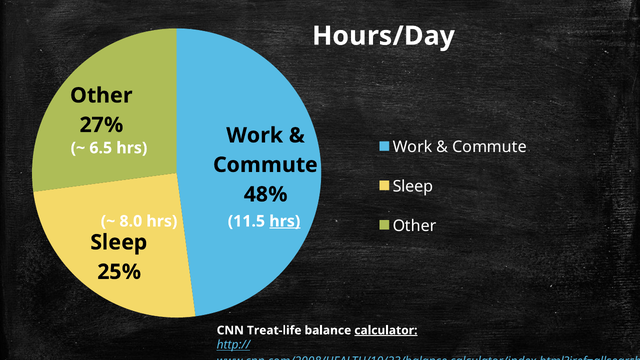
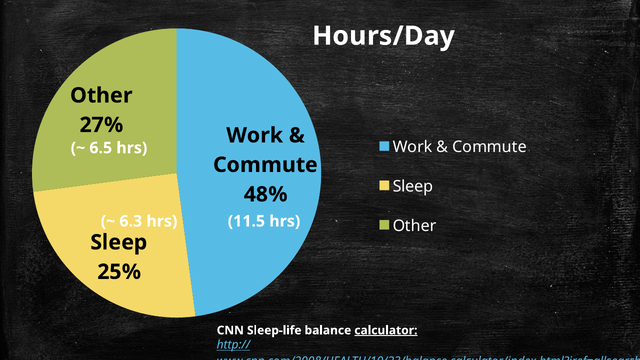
8.0: 8.0 -> 6.3
hrs at (285, 221) underline: present -> none
Treat-life: Treat-life -> Sleep-life
